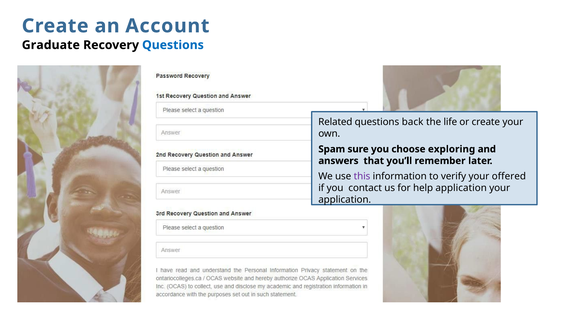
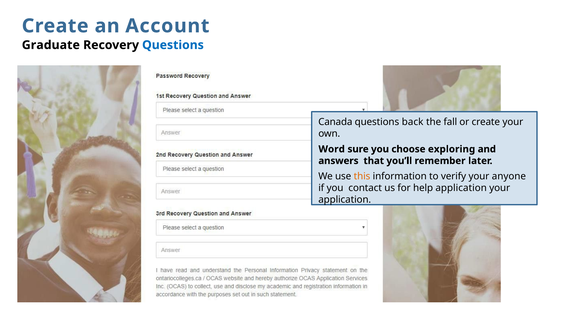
Related: Related -> Canada
life: life -> fall
Spam: Spam -> Word
this colour: purple -> orange
offered: offered -> anyone
